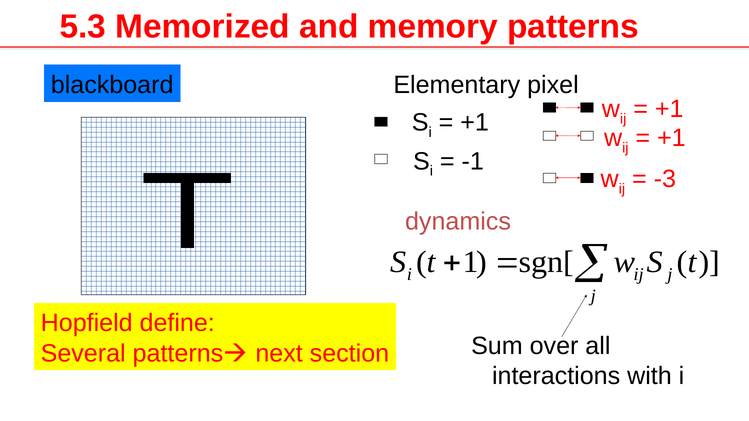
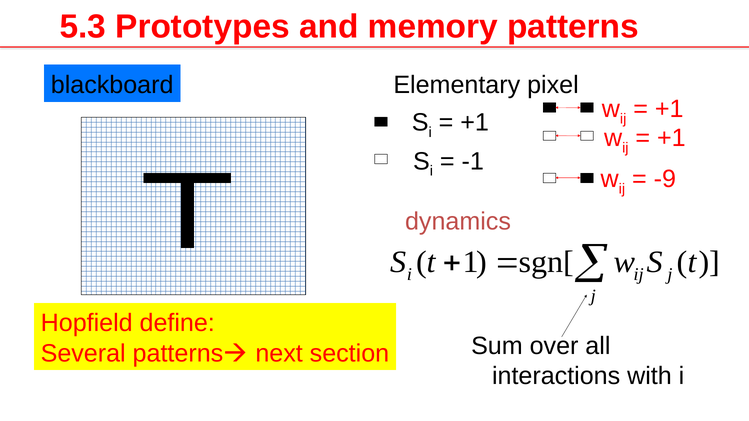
Memorized: Memorized -> Prototypes
-3: -3 -> -9
